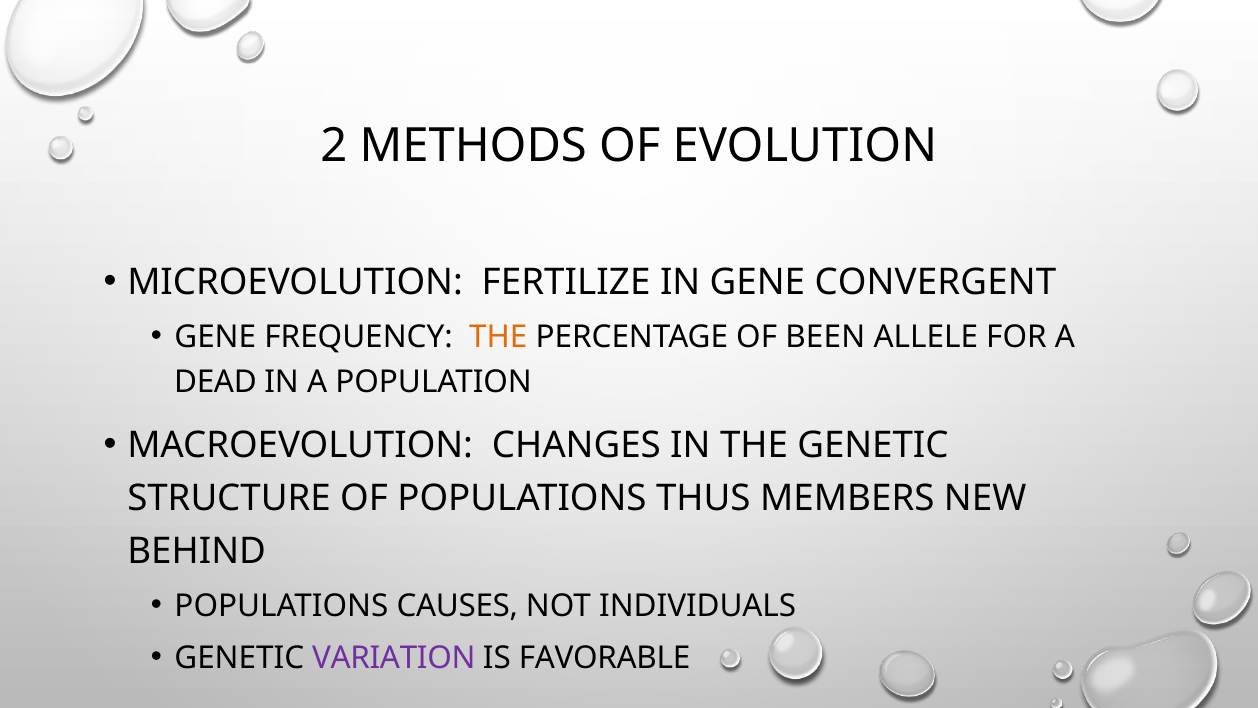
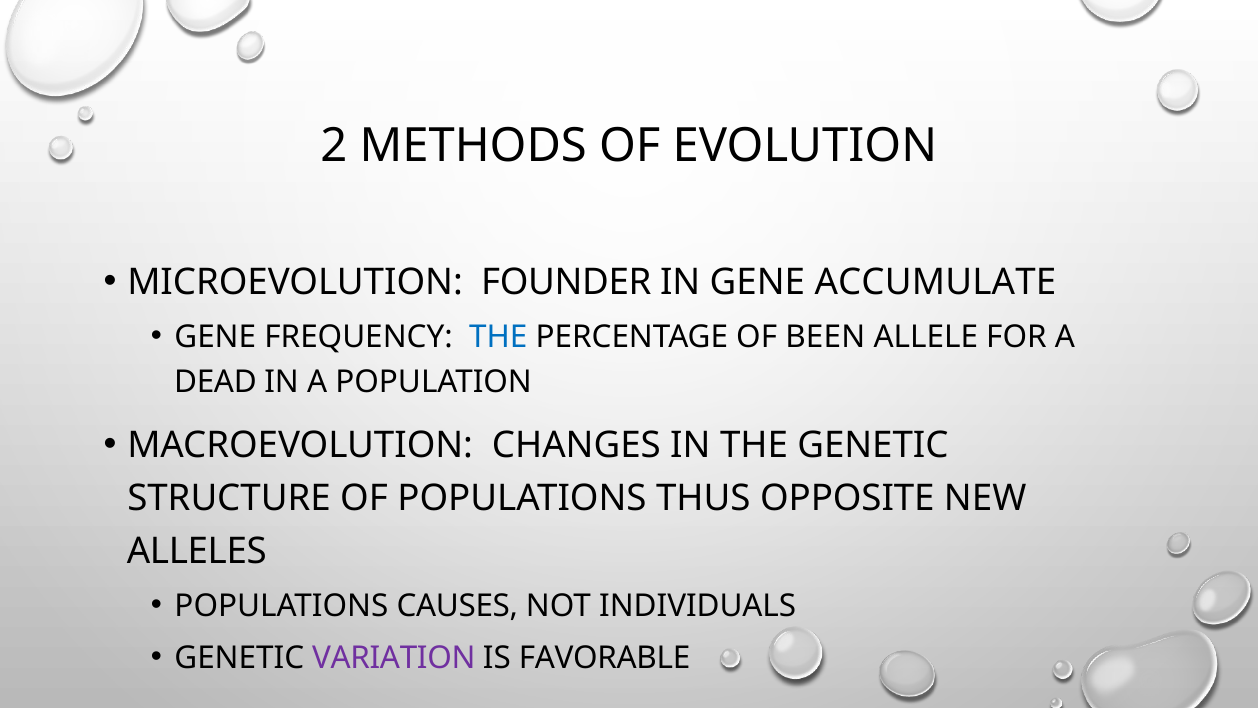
FERTILIZE: FERTILIZE -> FOUNDER
CONVERGENT: CONVERGENT -> ACCUMULATE
THE at (498, 337) colour: orange -> blue
MEMBERS: MEMBERS -> OPPOSITE
BEHIND: BEHIND -> ALLELES
